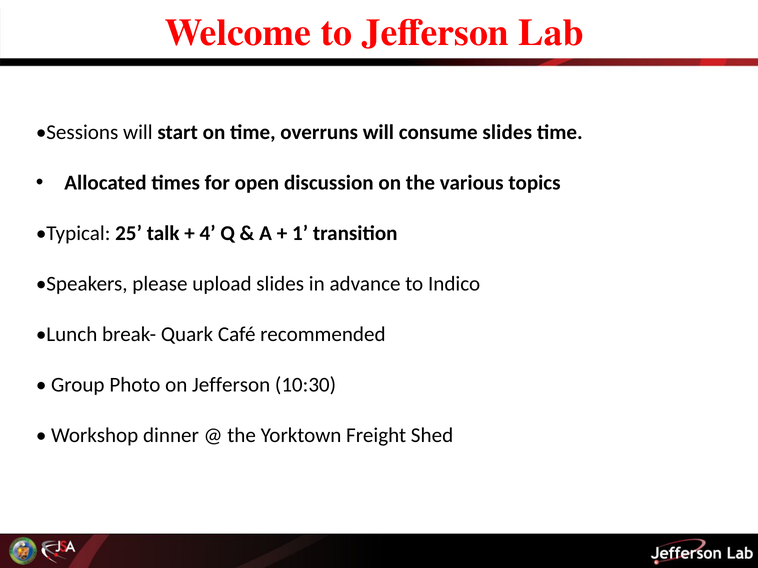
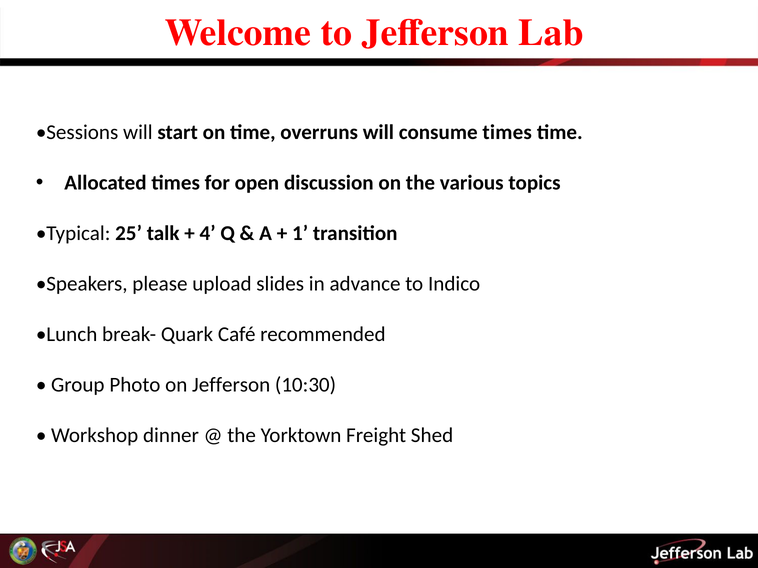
consume slides: slides -> times
